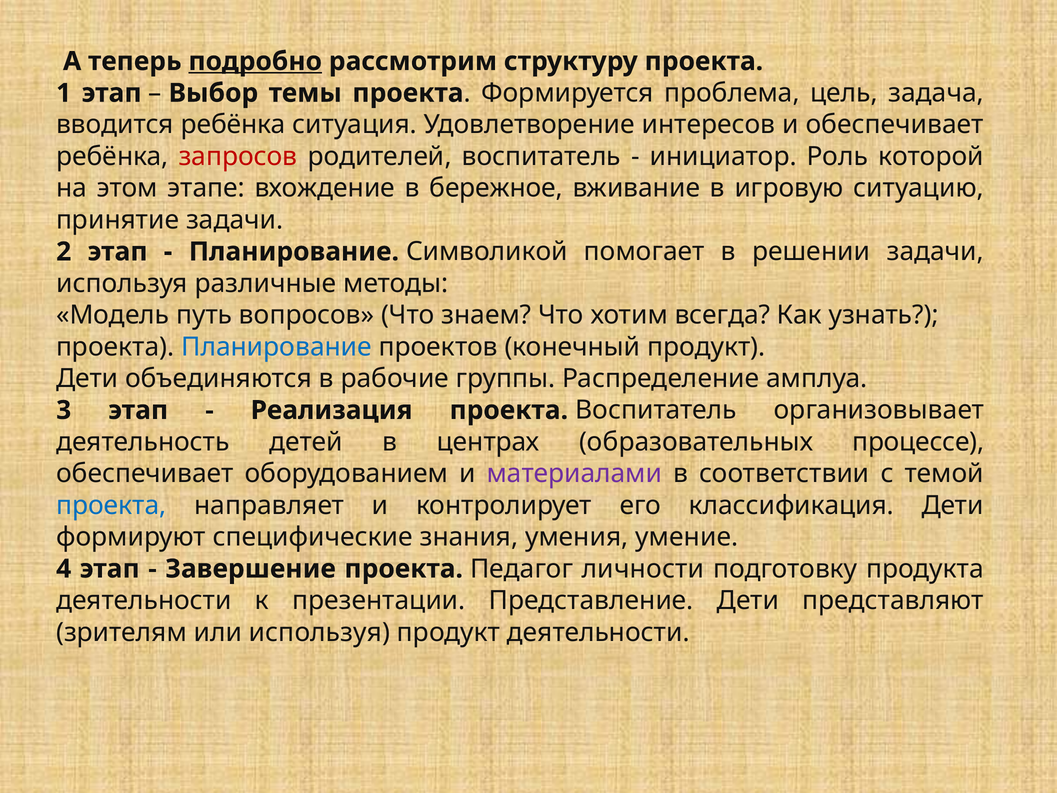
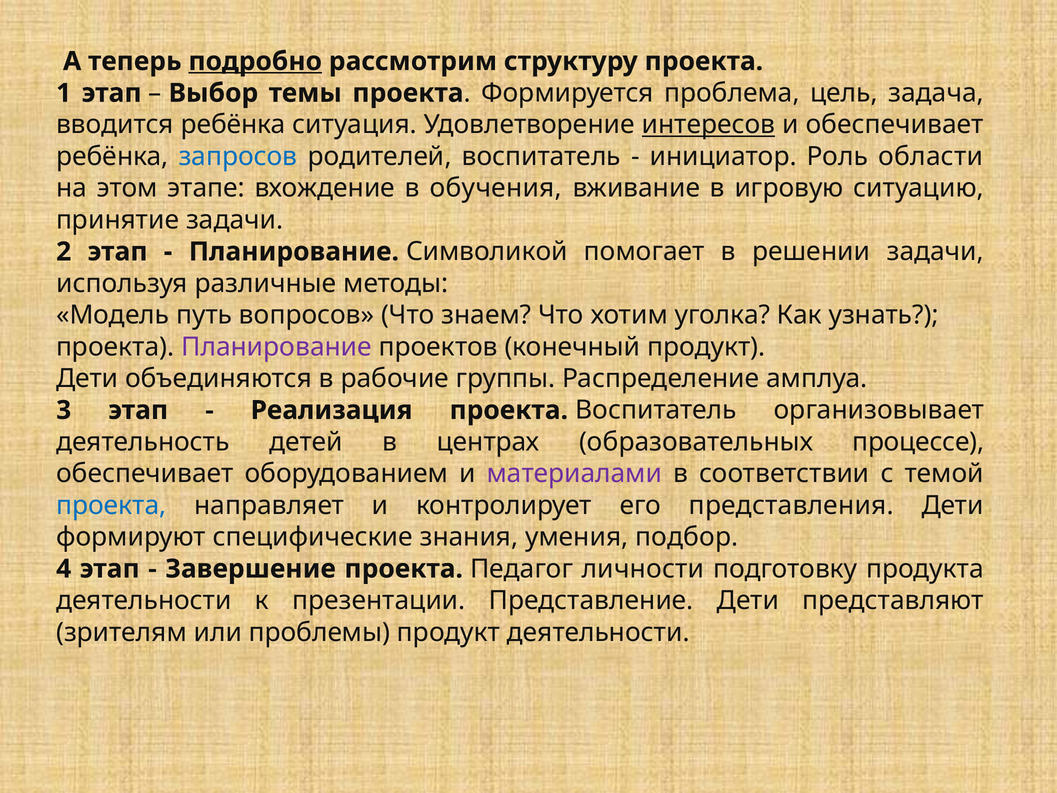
интересов underline: none -> present
запросов colour: red -> blue
которой: которой -> области
бережное: бережное -> обучения
всегда: всегда -> уголка
Планирование at (277, 347) colour: blue -> purple
классификация: классификация -> представления
умение: умение -> подбор
или используя: используя -> проблемы
